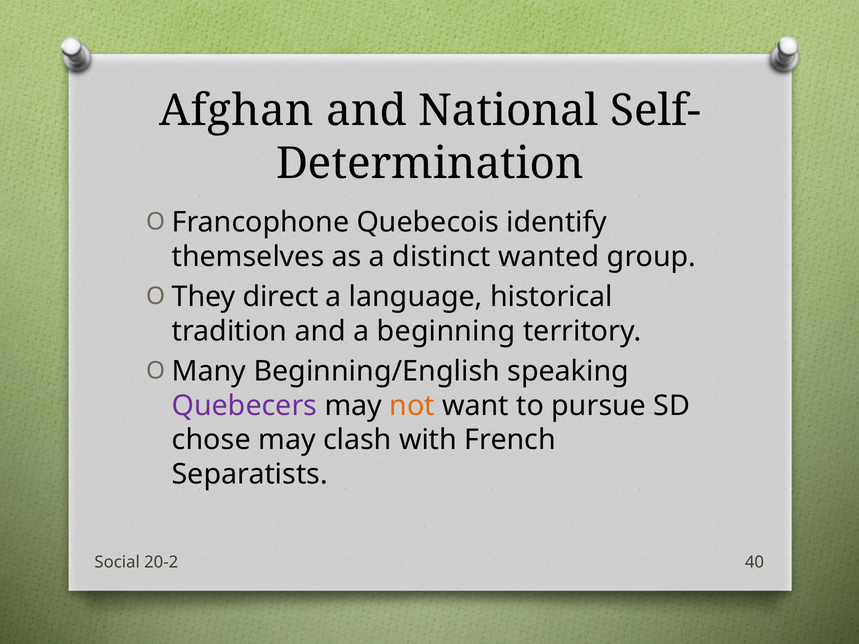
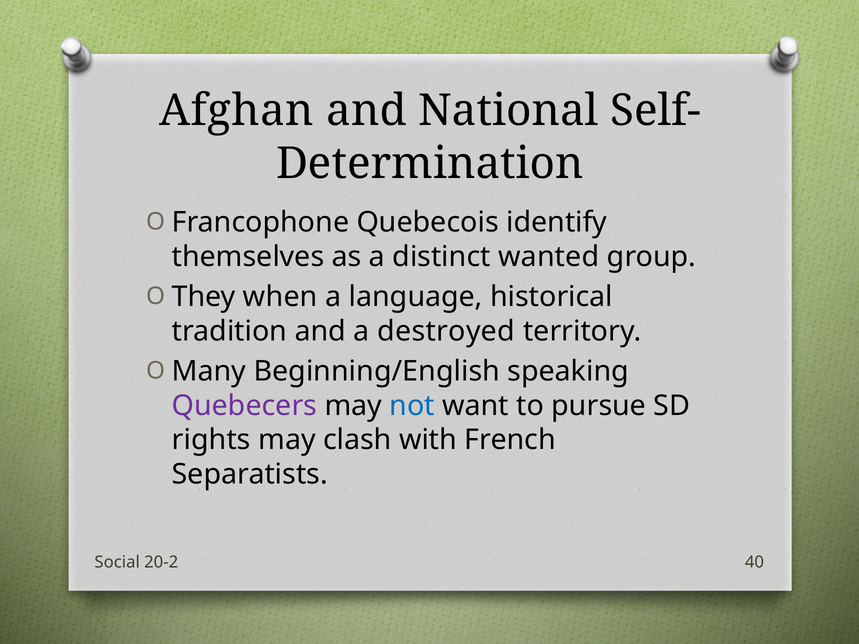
direct: direct -> when
beginning: beginning -> destroyed
not colour: orange -> blue
chose: chose -> rights
